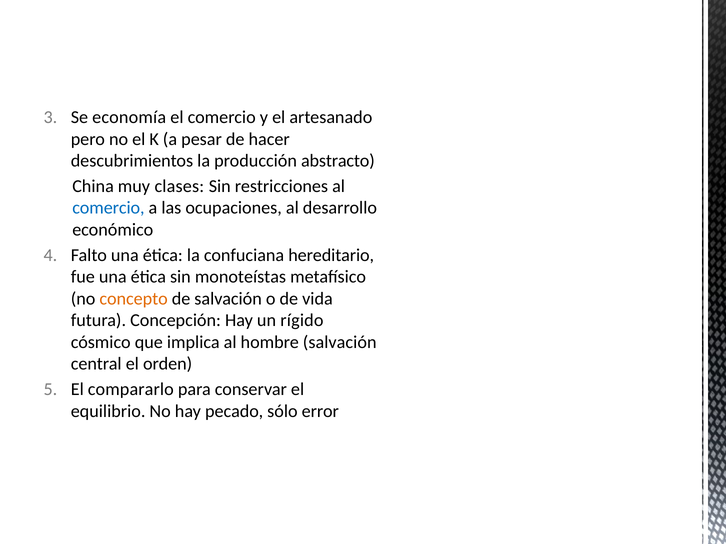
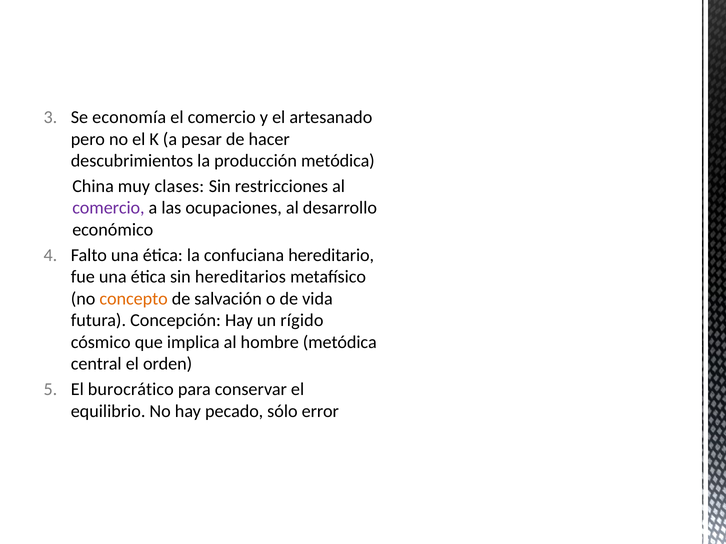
producción abstracto: abstracto -> metódica
comercio at (108, 208) colour: blue -> purple
monoteístas: monoteístas -> hereditarios
hombre salvación: salvación -> metódica
compararlo: compararlo -> burocrático
